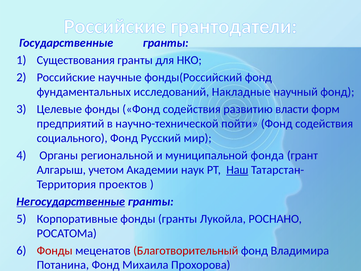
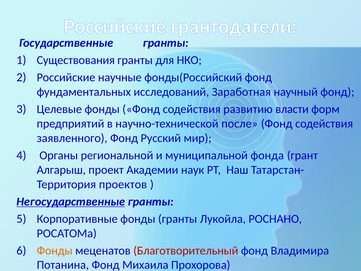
Накладные: Накладные -> Заработная
пойти: пойти -> после
социального: социального -> заявленного
учетом: учетом -> проект
Наш underline: present -> none
Фонды at (55, 250) colour: red -> orange
